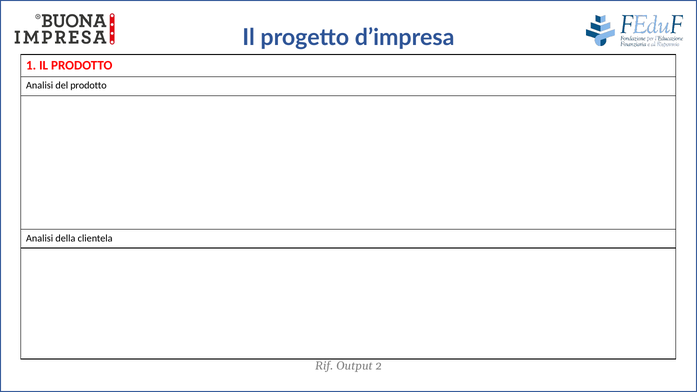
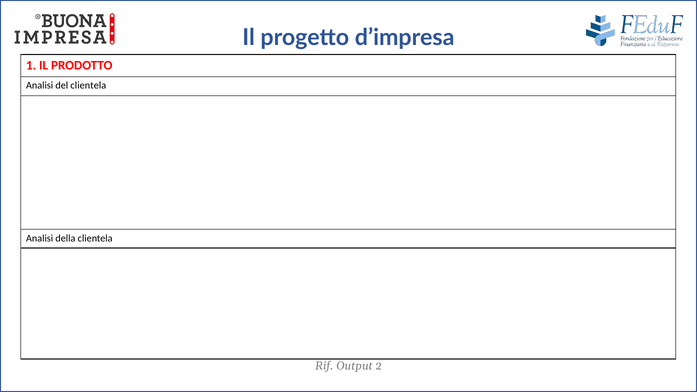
del prodotto: prodotto -> clientela
